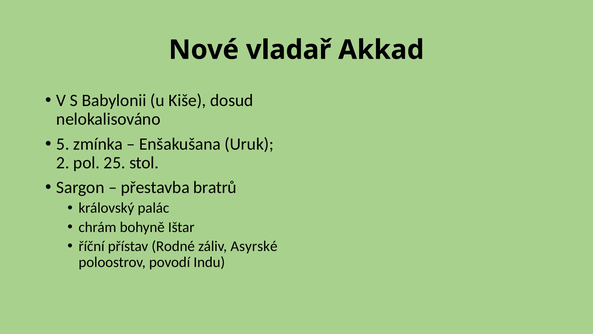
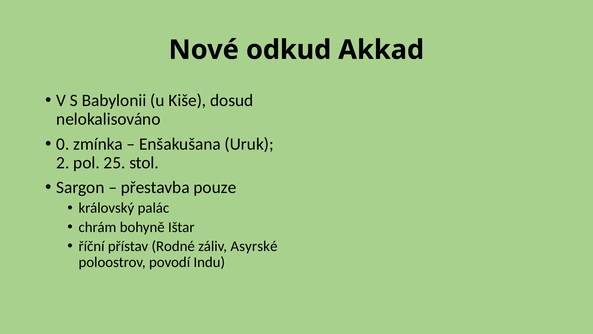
vladař: vladař -> odkud
5: 5 -> 0
bratrů: bratrů -> pouze
